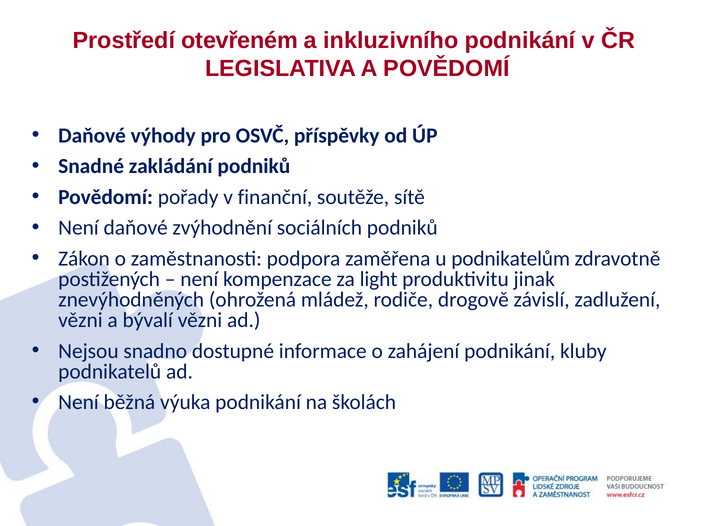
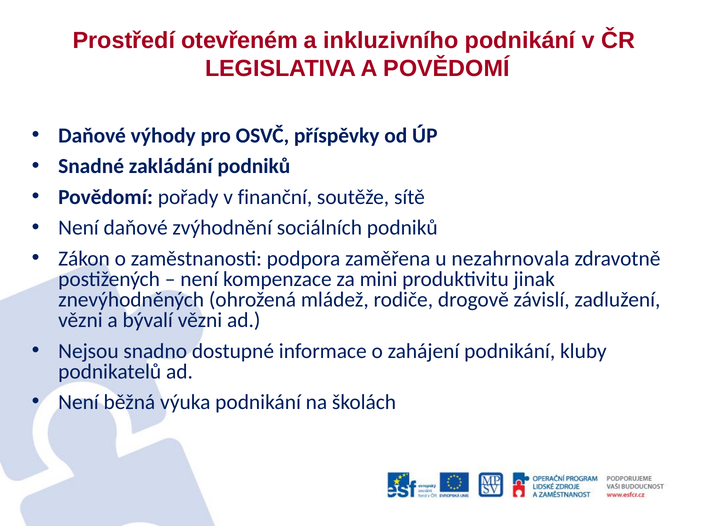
podnikatelům: podnikatelům -> nezahrnovala
light: light -> mini
